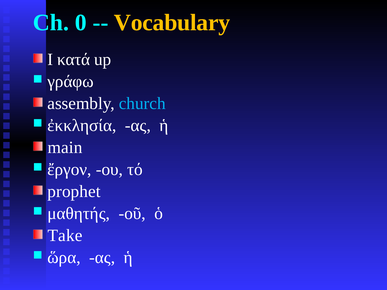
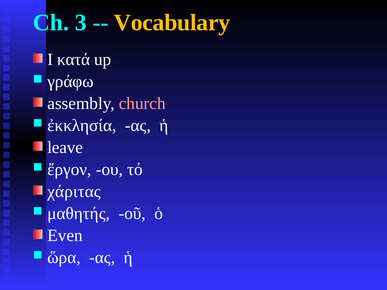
0: 0 -> 3
church colour: light blue -> pink
main: main -> leave
prophet: prophet -> χάριτας
Take: Take -> Even
